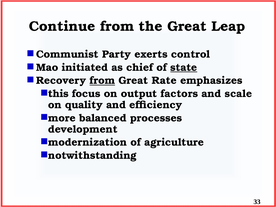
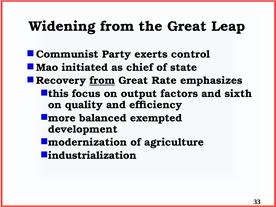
Continue: Continue -> Widening
state underline: present -> none
scale: scale -> sixth
processes: processes -> exempted
notwithstanding: notwithstanding -> industrialization
